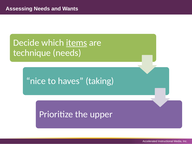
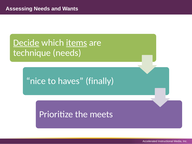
Decide underline: none -> present
taking: taking -> finally
upper: upper -> meets
